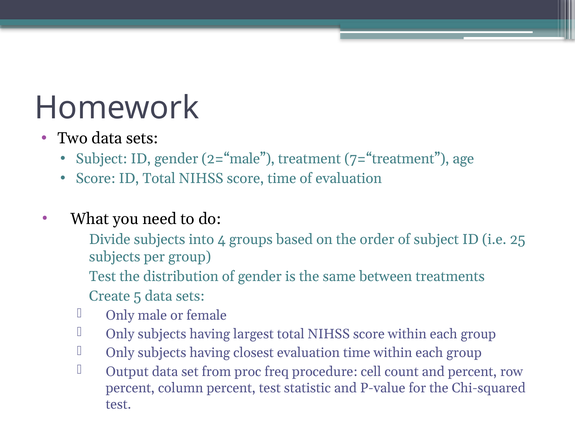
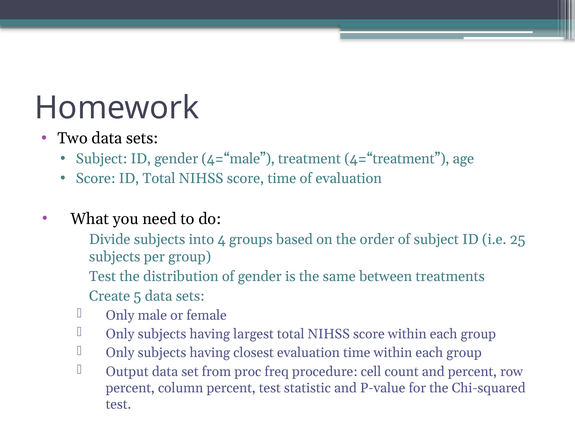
2=“male: 2=“male -> 4=“male
7=“treatment: 7=“treatment -> 4=“treatment
